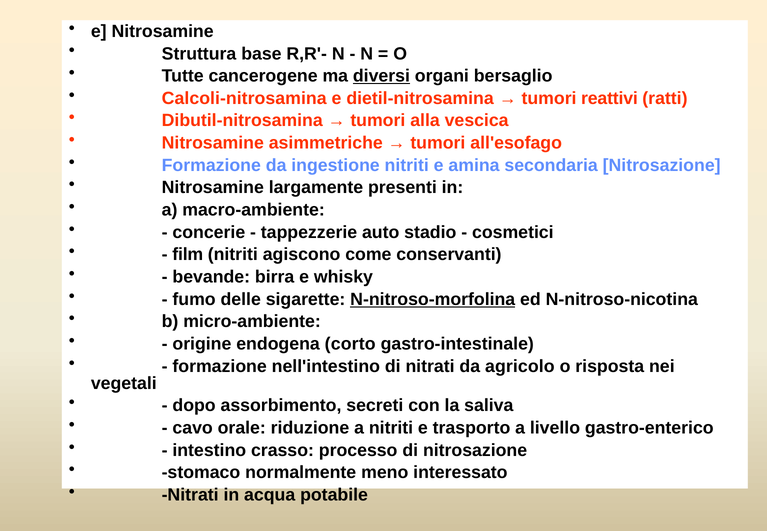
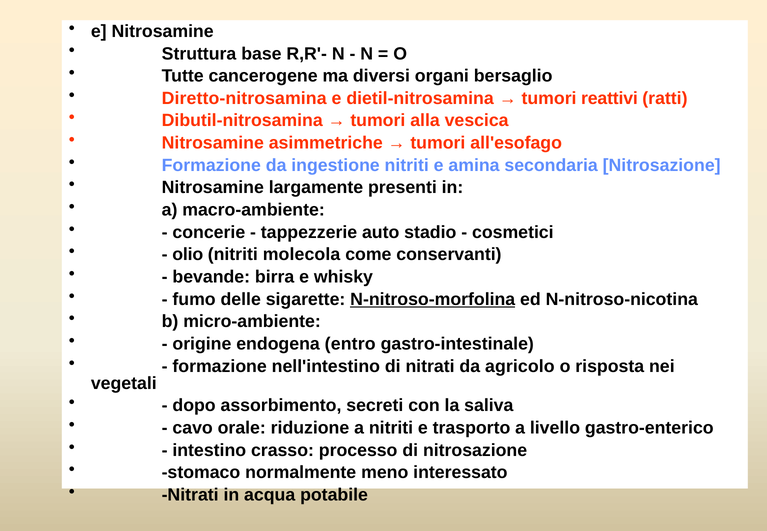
diversi underline: present -> none
Calcoli-nitrosamina: Calcoli-nitrosamina -> Diretto-nitrosamina
film: film -> olio
agiscono: agiscono -> molecola
corto: corto -> entro
